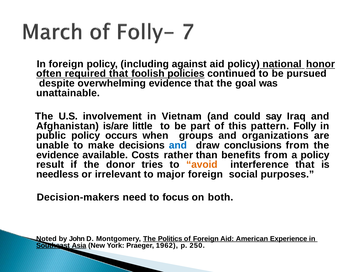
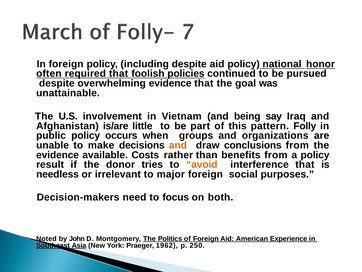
including against: against -> despite
could: could -> being
and at (178, 145) colour: blue -> orange
